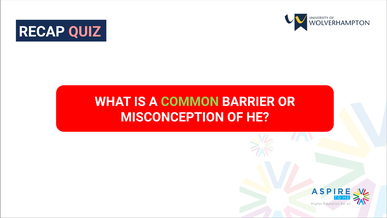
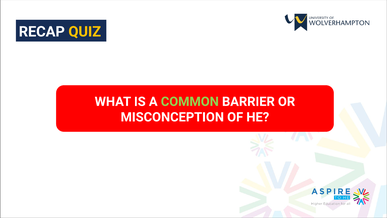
QUIZ colour: pink -> yellow
